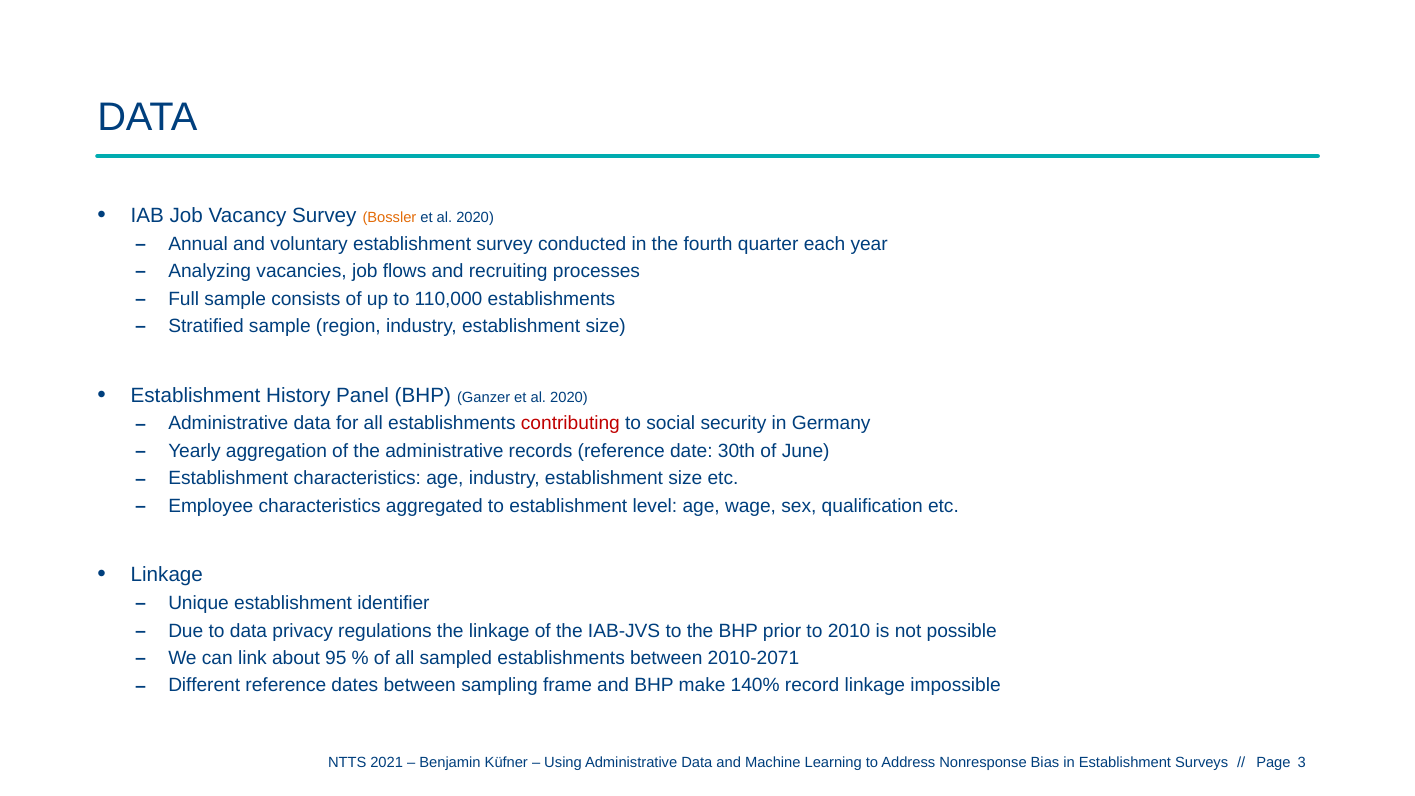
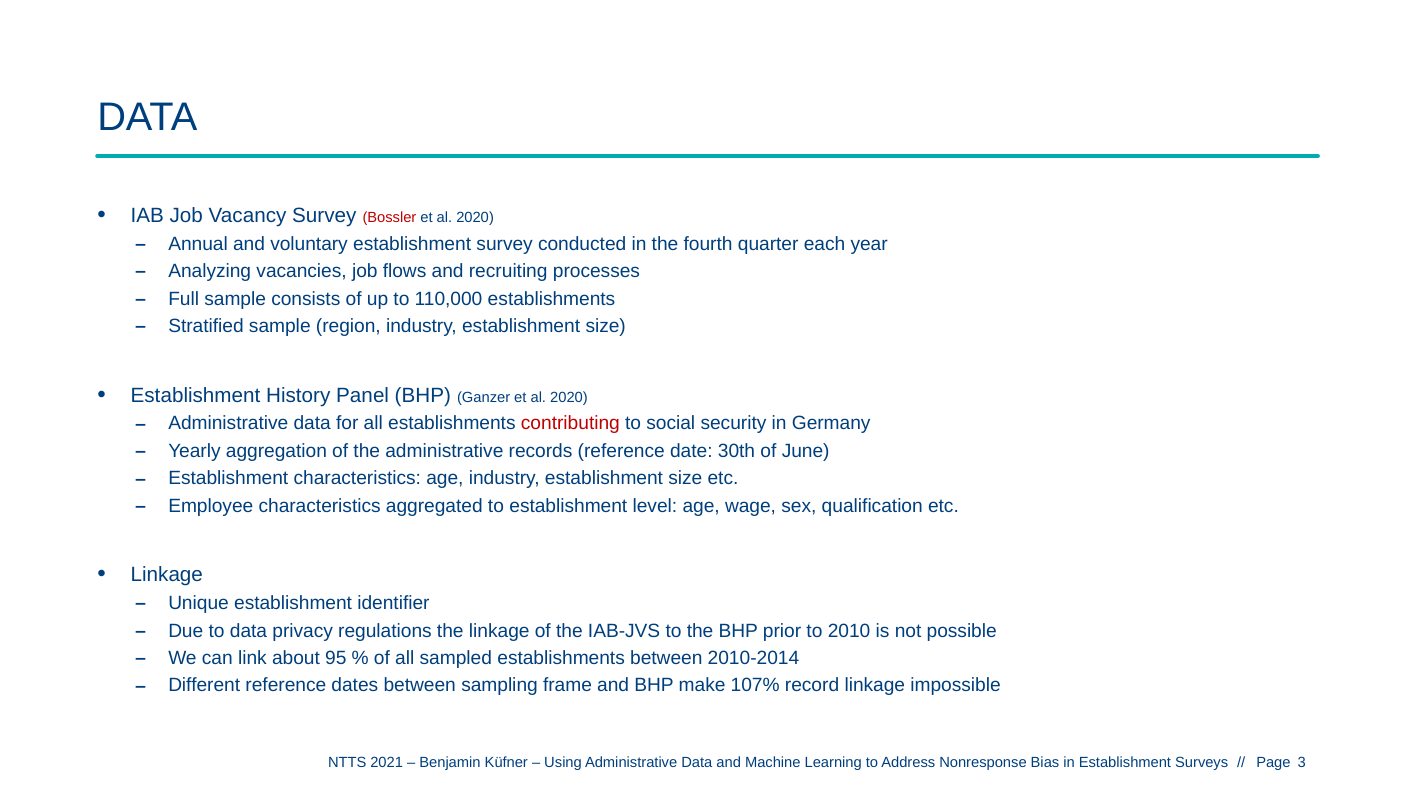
Bossler colour: orange -> red
2010-2071: 2010-2071 -> 2010-2014
140%: 140% -> 107%
